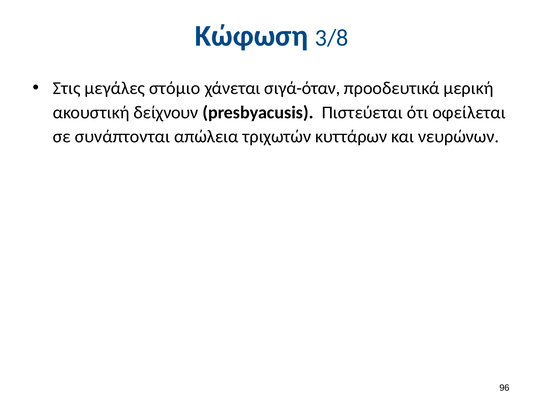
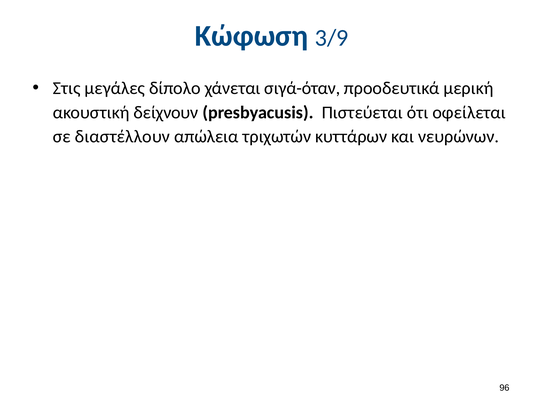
3/8: 3/8 -> 3/9
στόμιο: στόμιο -> δίπολο
συνάπτονται: συνάπτονται -> διαστέλλουν
